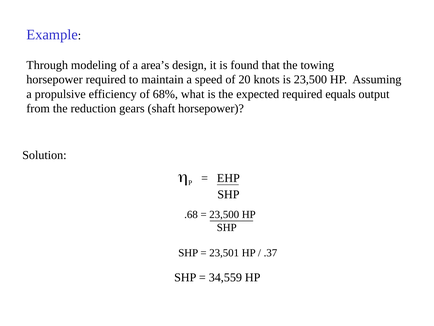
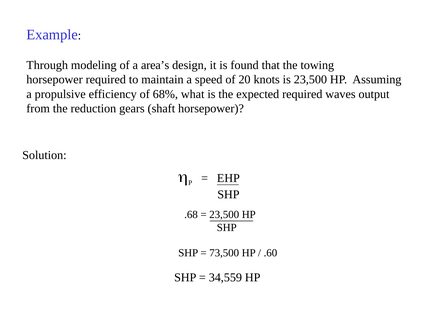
equals: equals -> waves
23,501: 23,501 -> 73,500
.37: .37 -> .60
